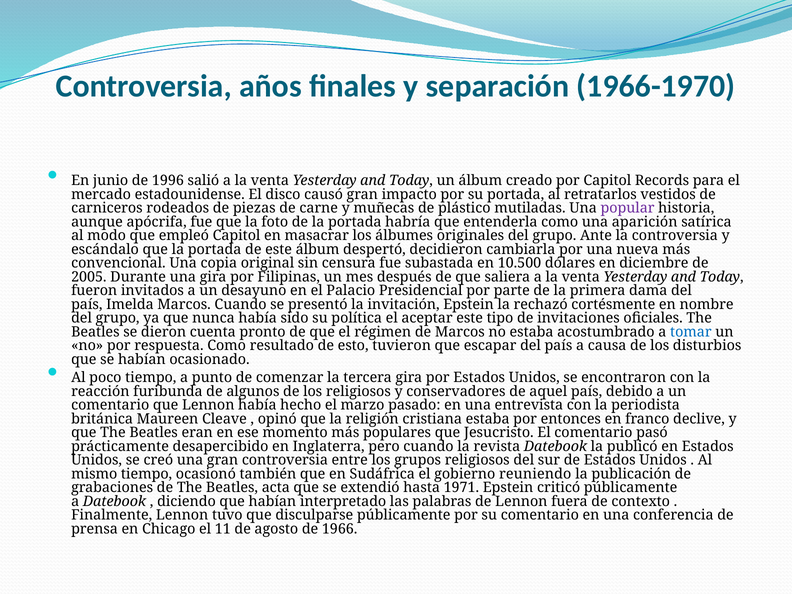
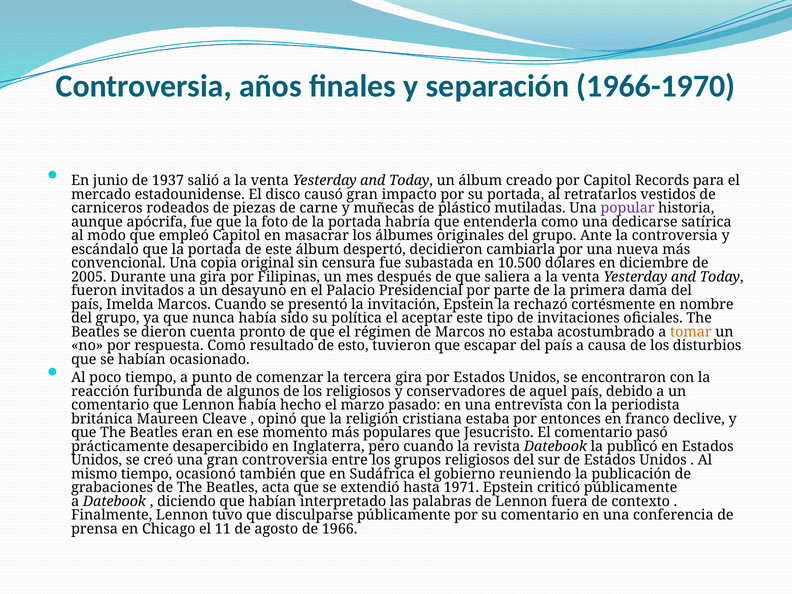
1996: 1996 -> 1937
aparición: aparición -> dedicarse
tomar colour: blue -> orange
